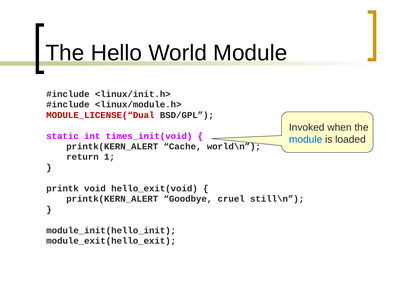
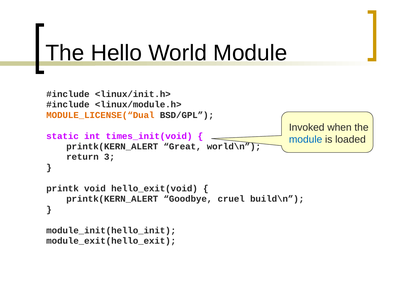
MODULE_LICENSE(“Dual colour: red -> orange
Cache: Cache -> Great
1: 1 -> 3
still\n: still\n -> build\n
